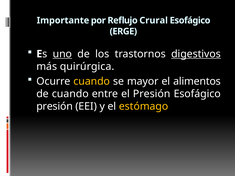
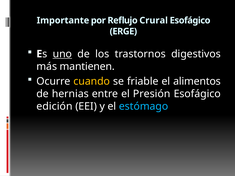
digestivos underline: present -> none
quirúrgica: quirúrgica -> mantienen
mayor: mayor -> friable
de cuando: cuando -> hernias
presión at (55, 106): presión -> edición
estómago colour: yellow -> light blue
